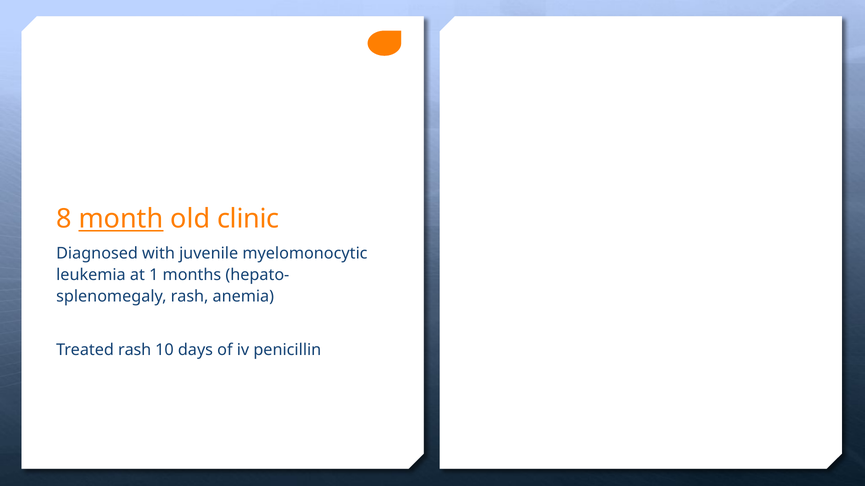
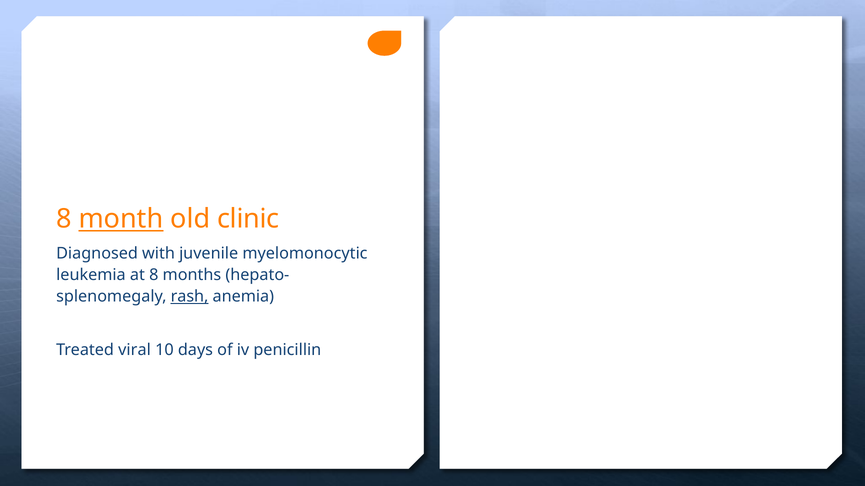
at 1: 1 -> 8
rash at (190, 297) underline: none -> present
Treated rash: rash -> viral
